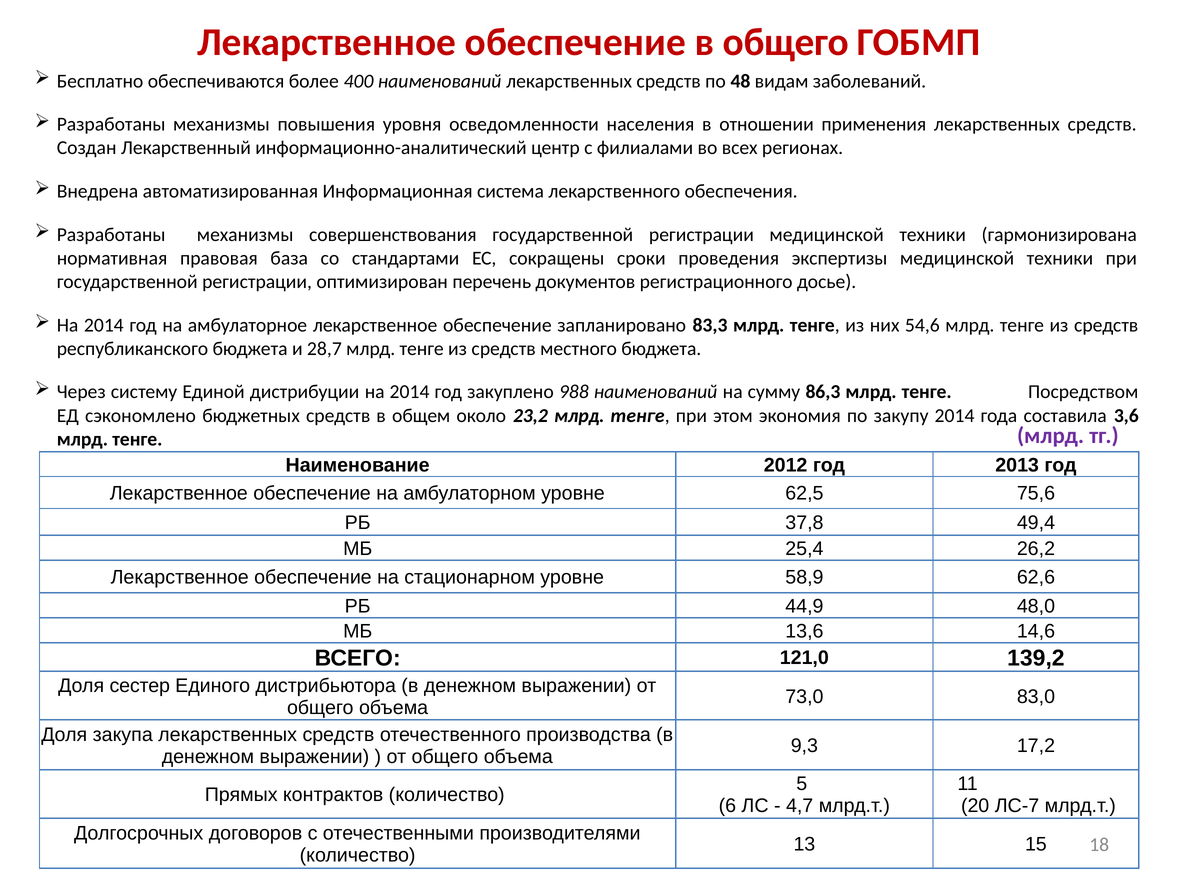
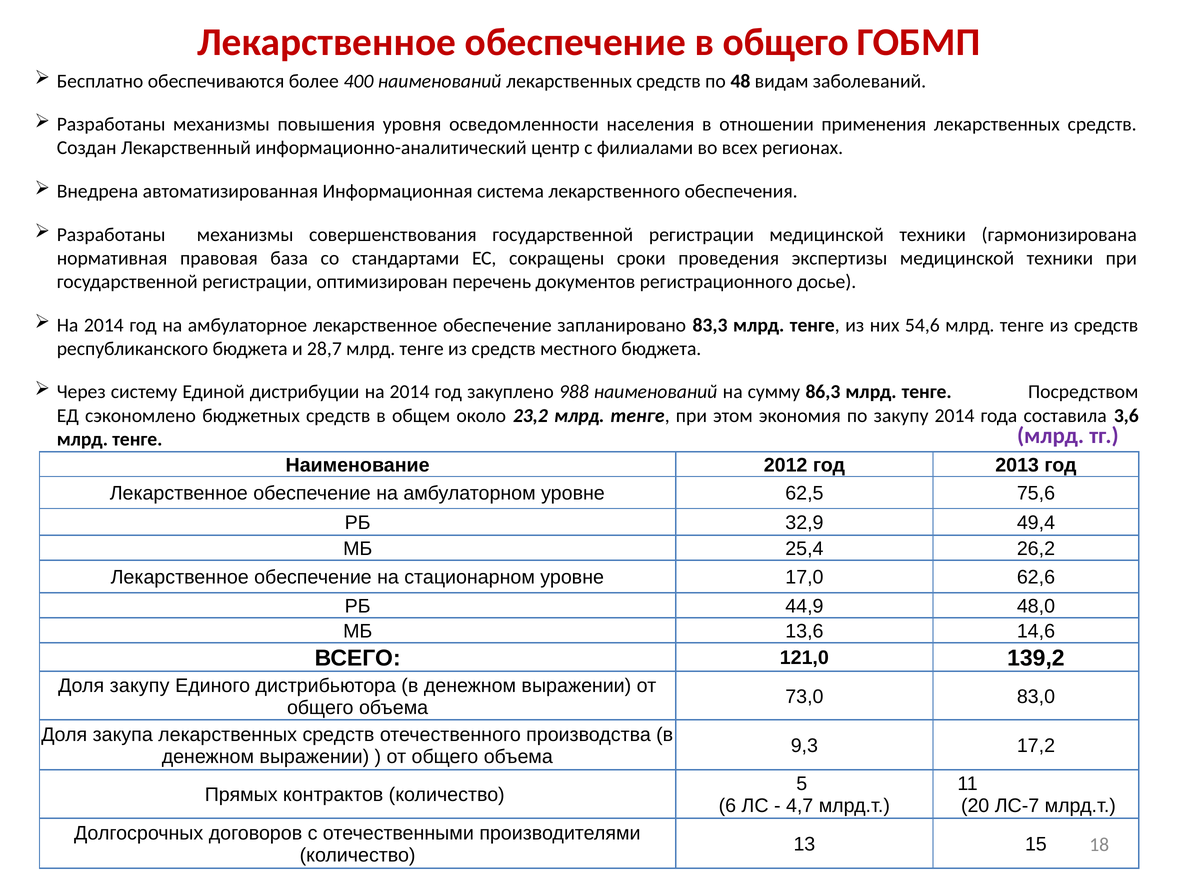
37,8: 37,8 -> 32,9
58,9: 58,9 -> 17,0
Доля сестер: сестер -> закупу
